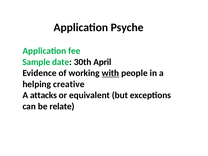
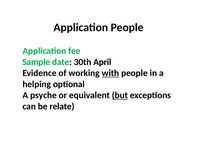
Application Psyche: Psyche -> People
creative: creative -> optional
attacks: attacks -> psyche
but underline: none -> present
